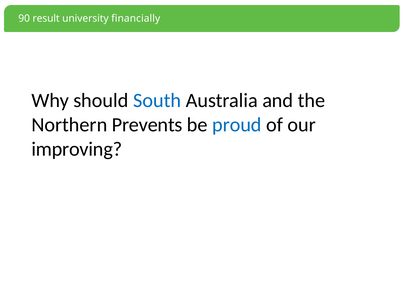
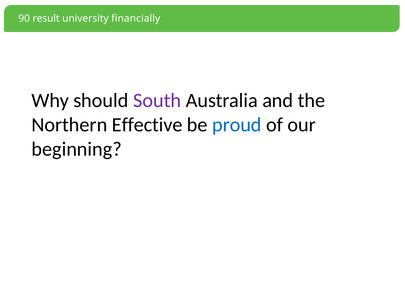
South colour: blue -> purple
Prevents: Prevents -> Effective
improving: improving -> beginning
